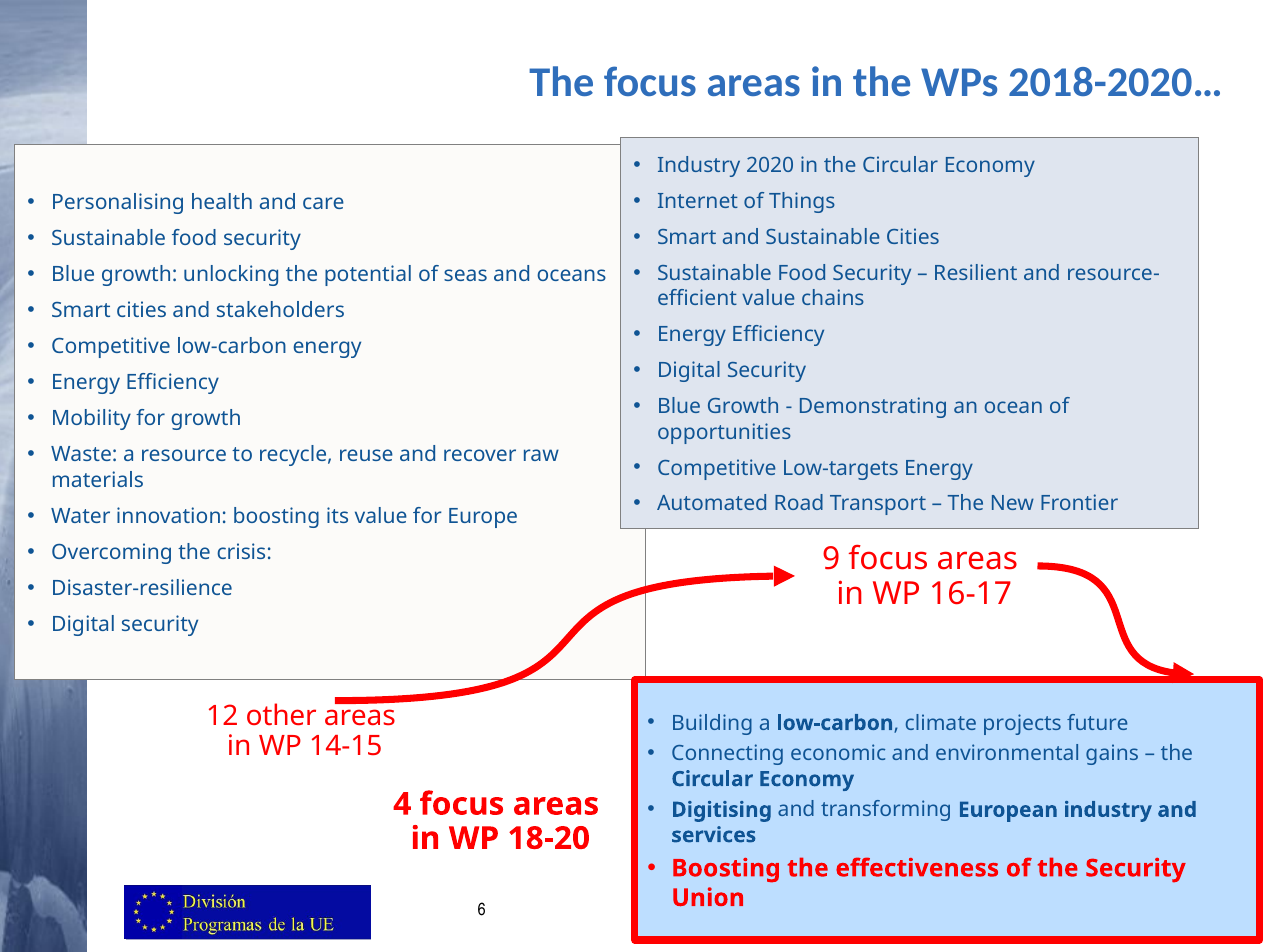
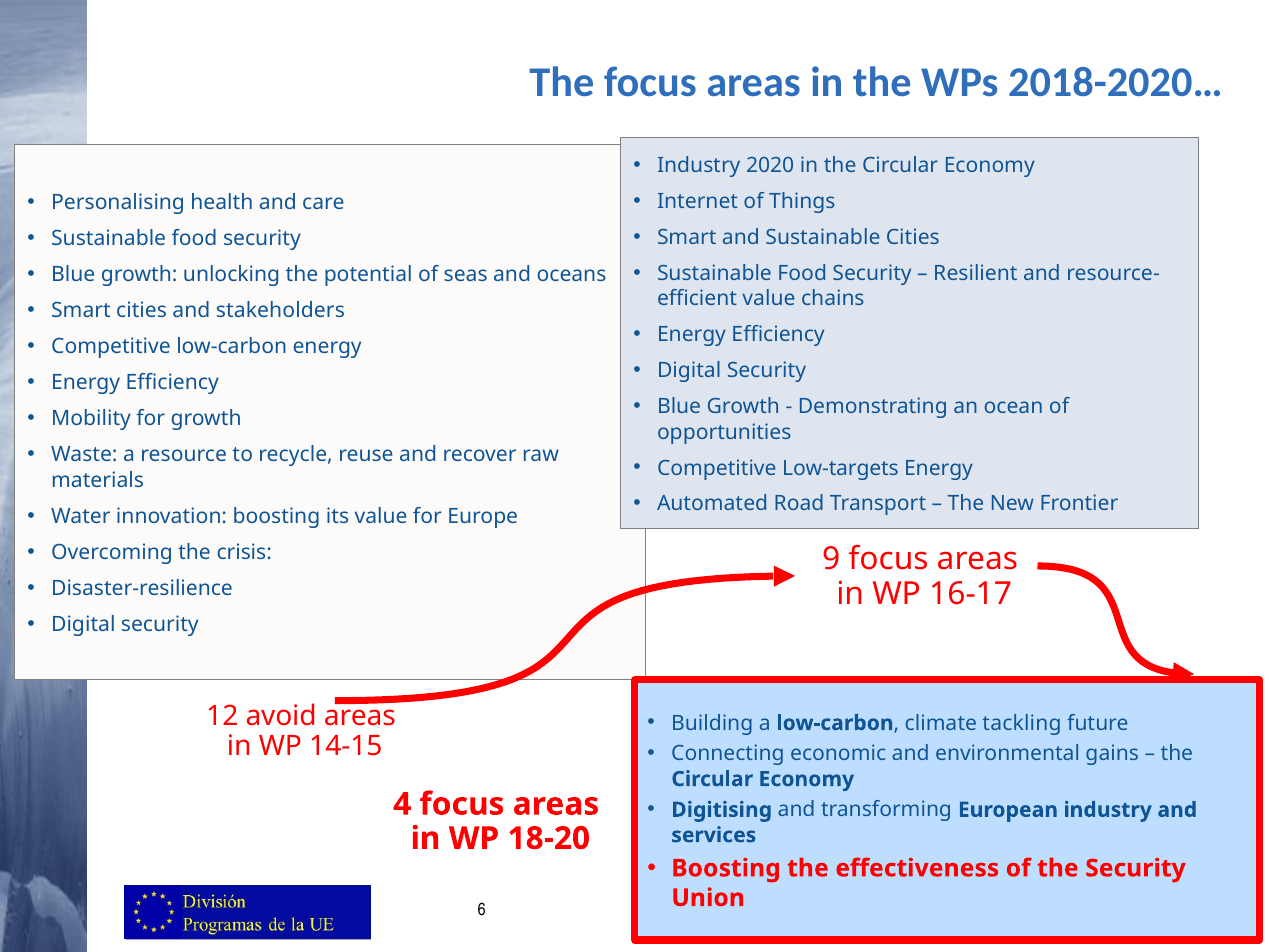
other: other -> avoid
projects: projects -> tackling
